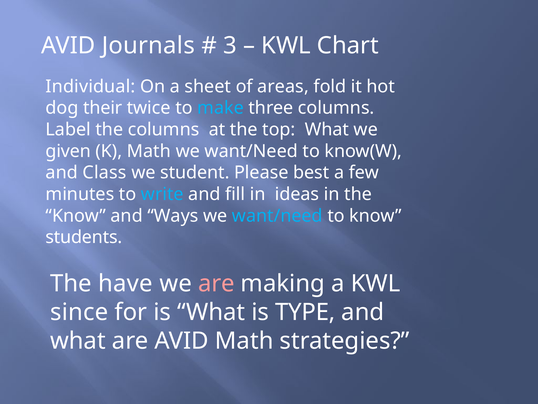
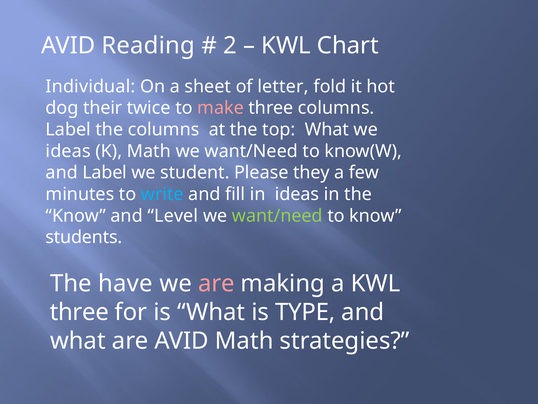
Journals: Journals -> Reading
3: 3 -> 2
areas: areas -> letter
make colour: light blue -> pink
given at (68, 151): given -> ideas
and Class: Class -> Label
best: best -> they
Ways: Ways -> Level
want/need at (277, 216) colour: light blue -> light green
since at (79, 312): since -> three
